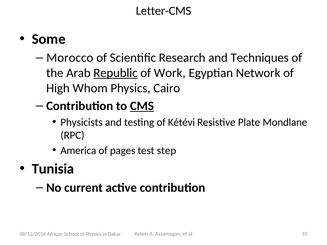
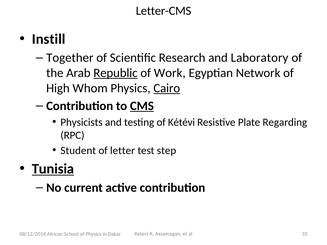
Some: Some -> Instill
Morocco: Morocco -> Together
Techniques: Techniques -> Laboratory
Cairo underline: none -> present
Mondlane: Mondlane -> Regarding
America: America -> Student
pages: pages -> letter
Tunisia underline: none -> present
